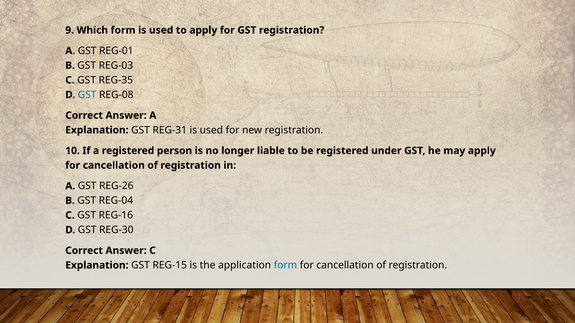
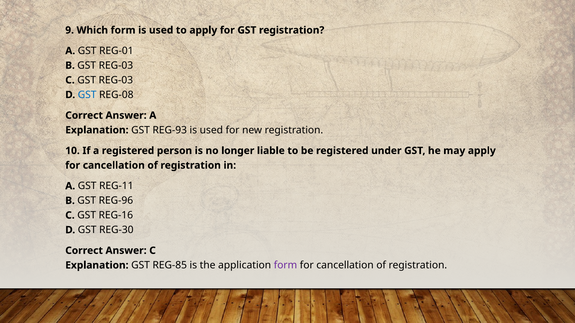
C GST REG-35: REG-35 -> REG-03
REG-31: REG-31 -> REG-93
REG-26: REG-26 -> REG-11
REG-04: REG-04 -> REG-96
REG-15: REG-15 -> REG-85
form at (285, 266) colour: blue -> purple
